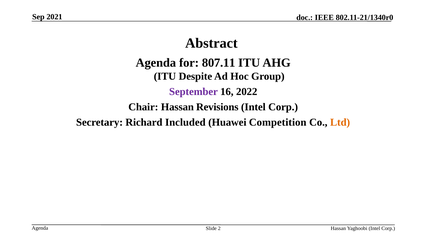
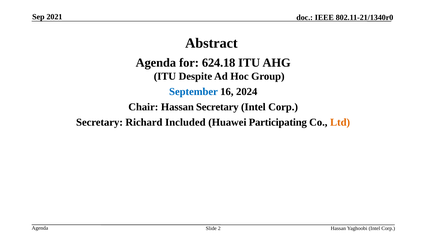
807.11: 807.11 -> 624.18
September colour: purple -> blue
2022: 2022 -> 2024
Hassan Revisions: Revisions -> Secretary
Competition: Competition -> Participating
